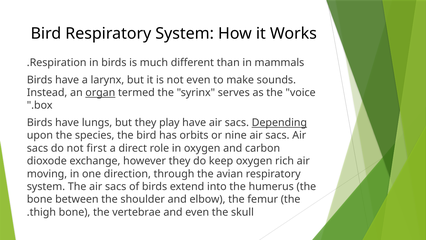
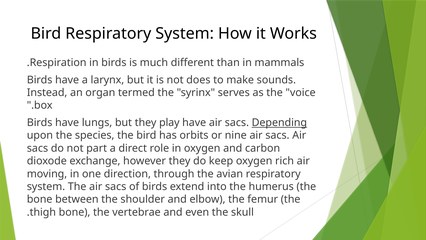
not even: even -> does
organ underline: present -> none
first: first -> part
